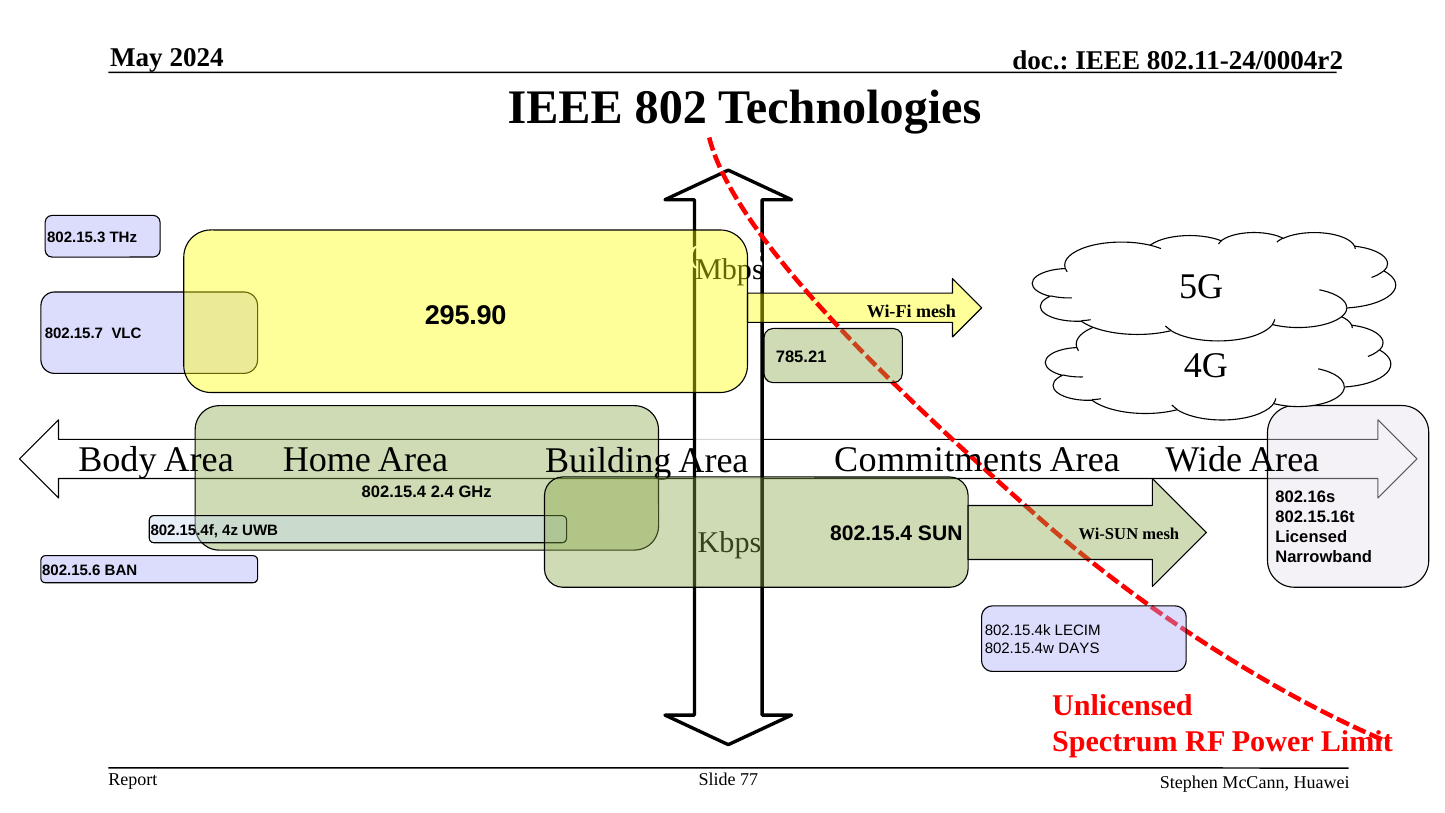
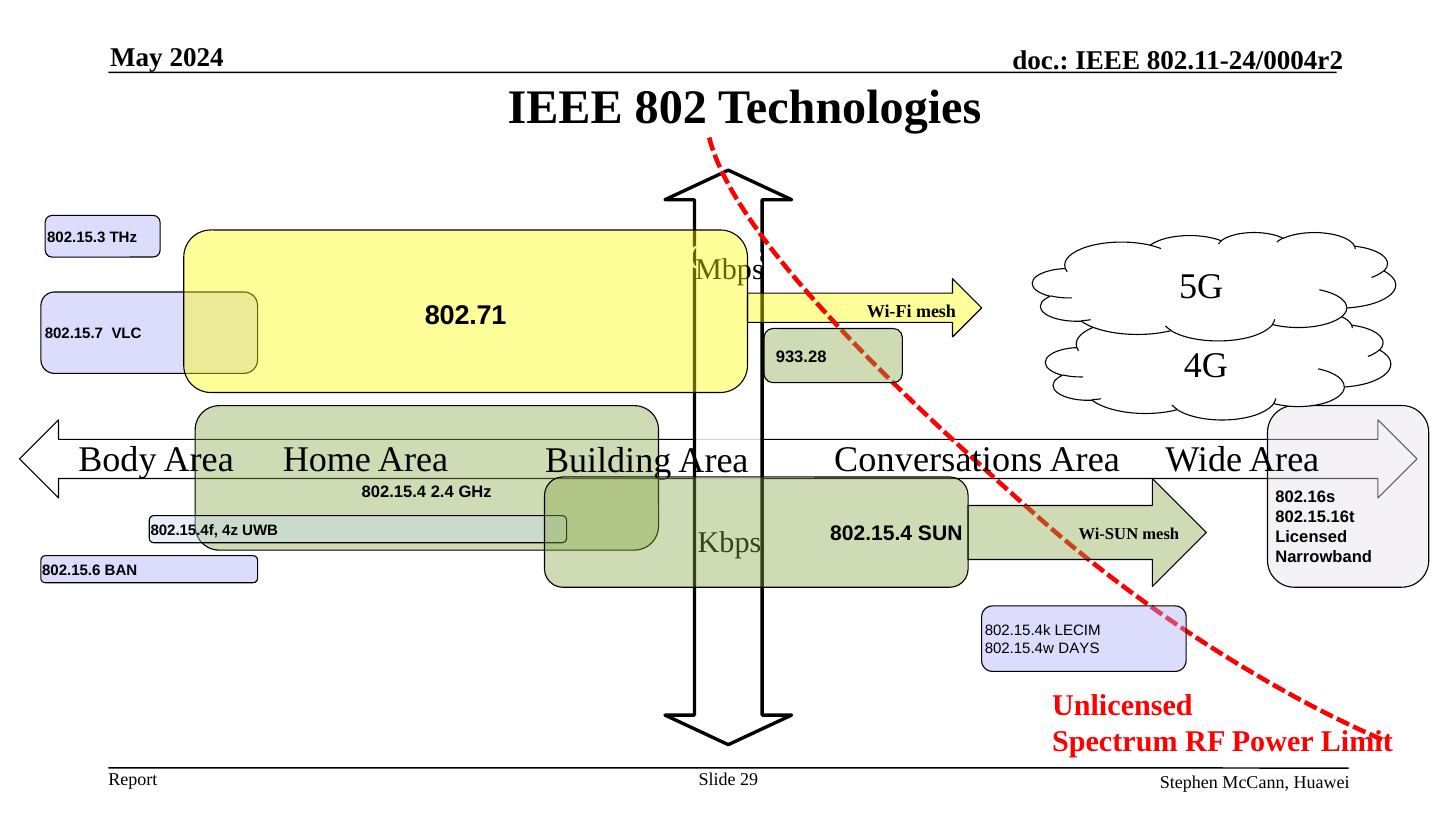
295.90: 295.90 -> 802.71
785.21: 785.21 -> 933.28
Commitments: Commitments -> Conversations
77: 77 -> 29
